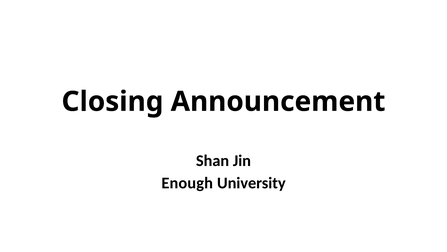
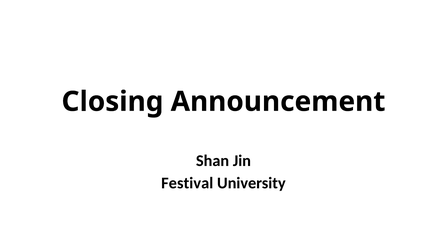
Enough: Enough -> Festival
